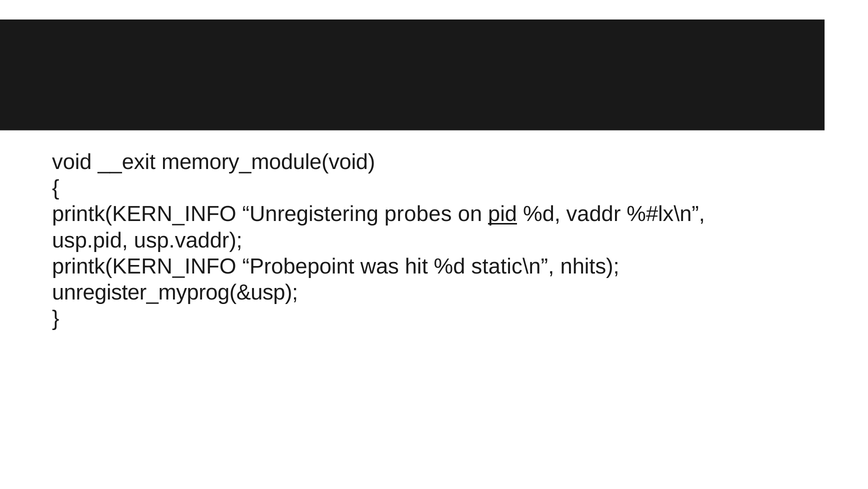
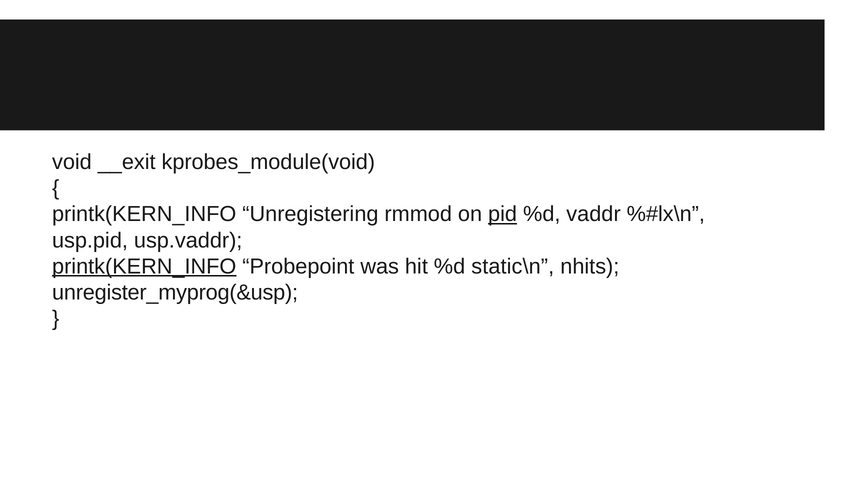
memory_module(void: memory_module(void -> kprobes_module(void
probes: probes -> rmmod
printk(KERN_INFO at (144, 266) underline: none -> present
